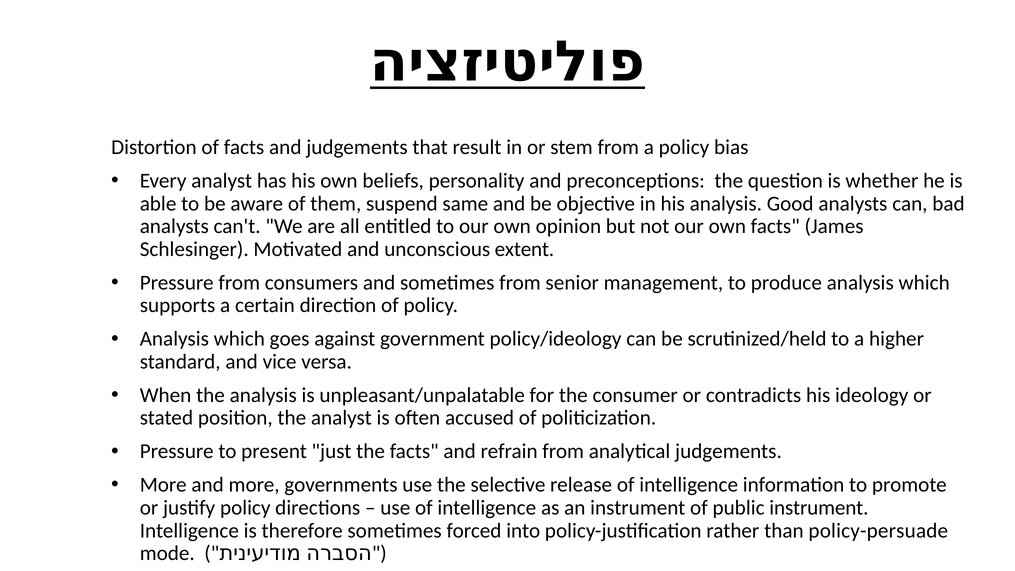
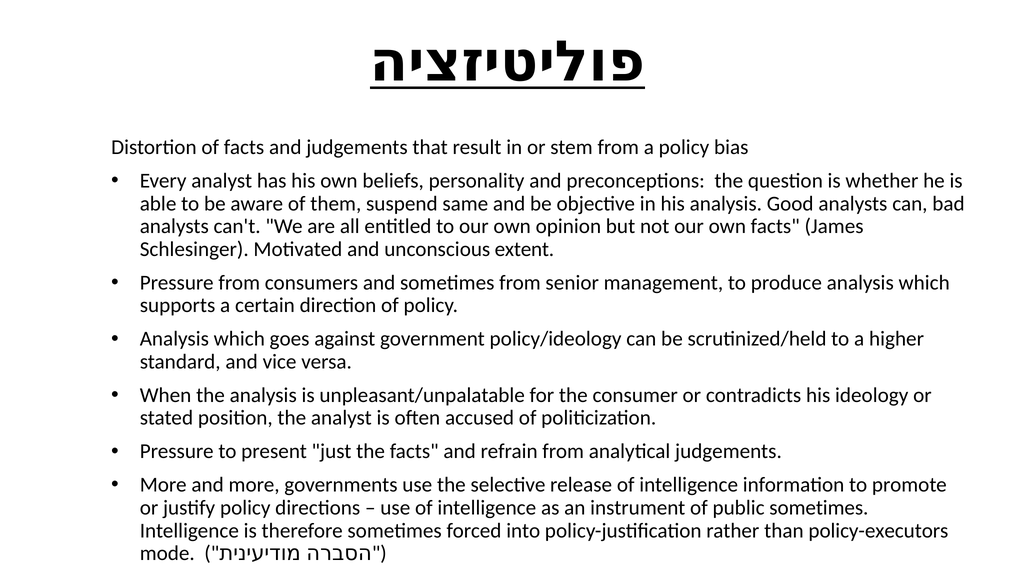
public instrument: instrument -> sometimes
policy-persuade: policy-persuade -> policy-executors
